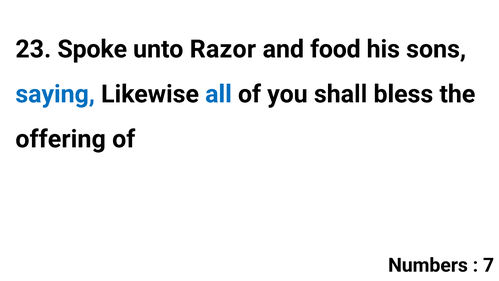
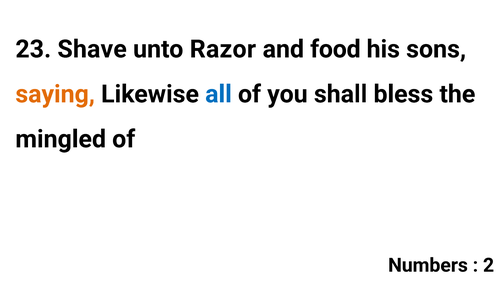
Spoke: Spoke -> Shave
saying colour: blue -> orange
offering: offering -> mingled
7: 7 -> 2
